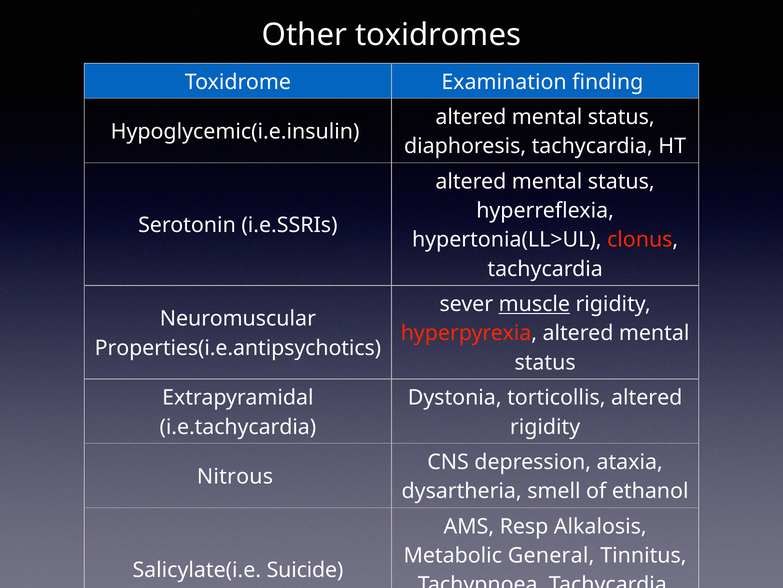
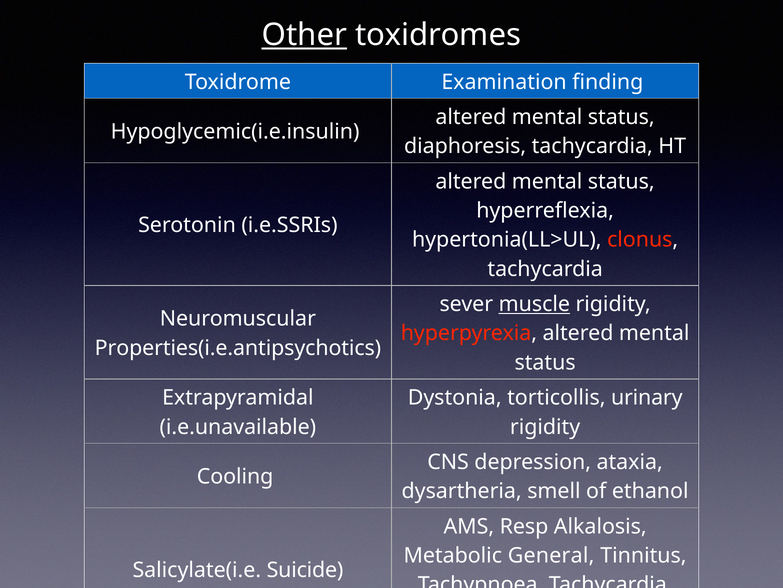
Other underline: none -> present
torticollis altered: altered -> urinary
i.e.tachycardia: i.e.tachycardia -> i.e.unavailable
Nitrous: Nitrous -> Cooling
